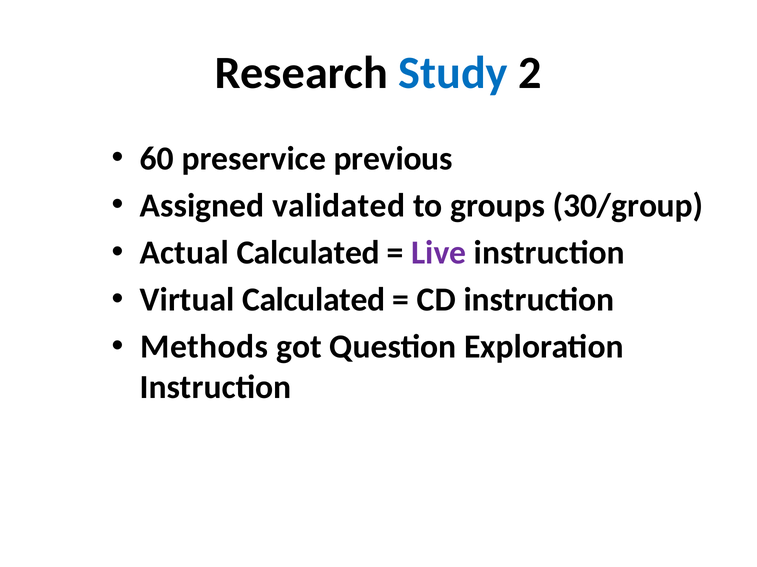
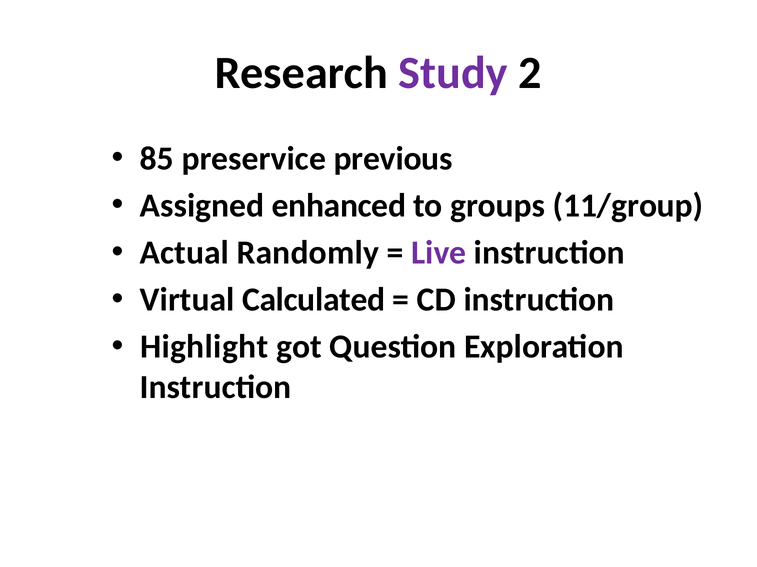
Study colour: blue -> purple
60: 60 -> 85
validated: validated -> enhanced
30/group: 30/group -> 11/group
Actual Calculated: Calculated -> Randomly
Methods: Methods -> Highlight
